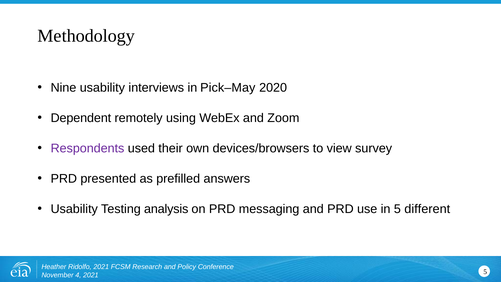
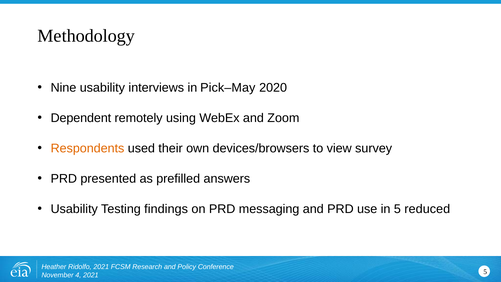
Respondents colour: purple -> orange
analysis: analysis -> findings
different: different -> reduced
